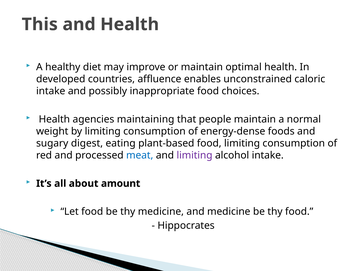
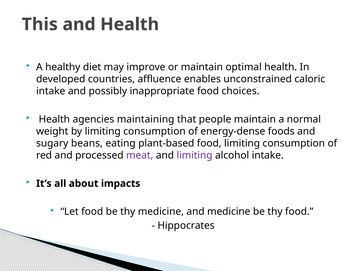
digest: digest -> beans
meat colour: blue -> purple
amount: amount -> impacts
